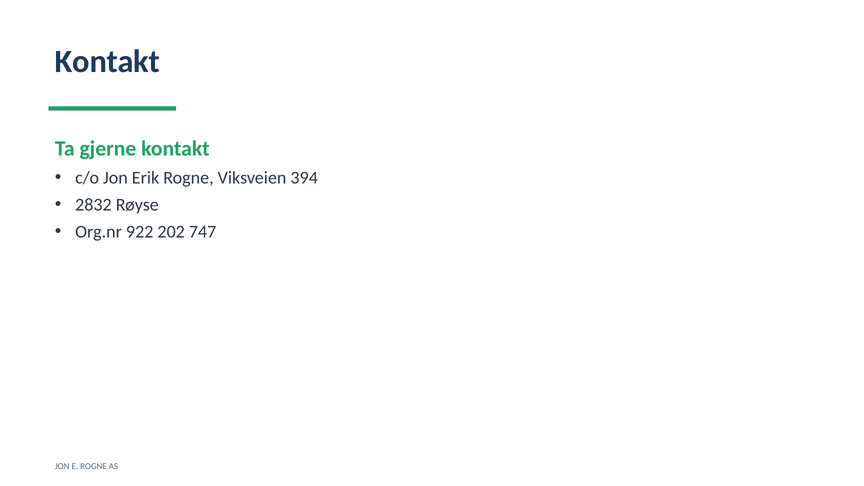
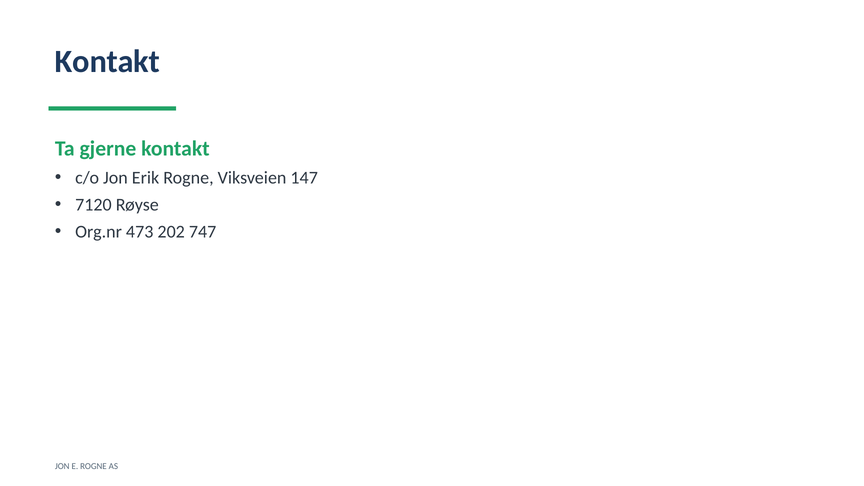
394: 394 -> 147
2832: 2832 -> 7120
922: 922 -> 473
